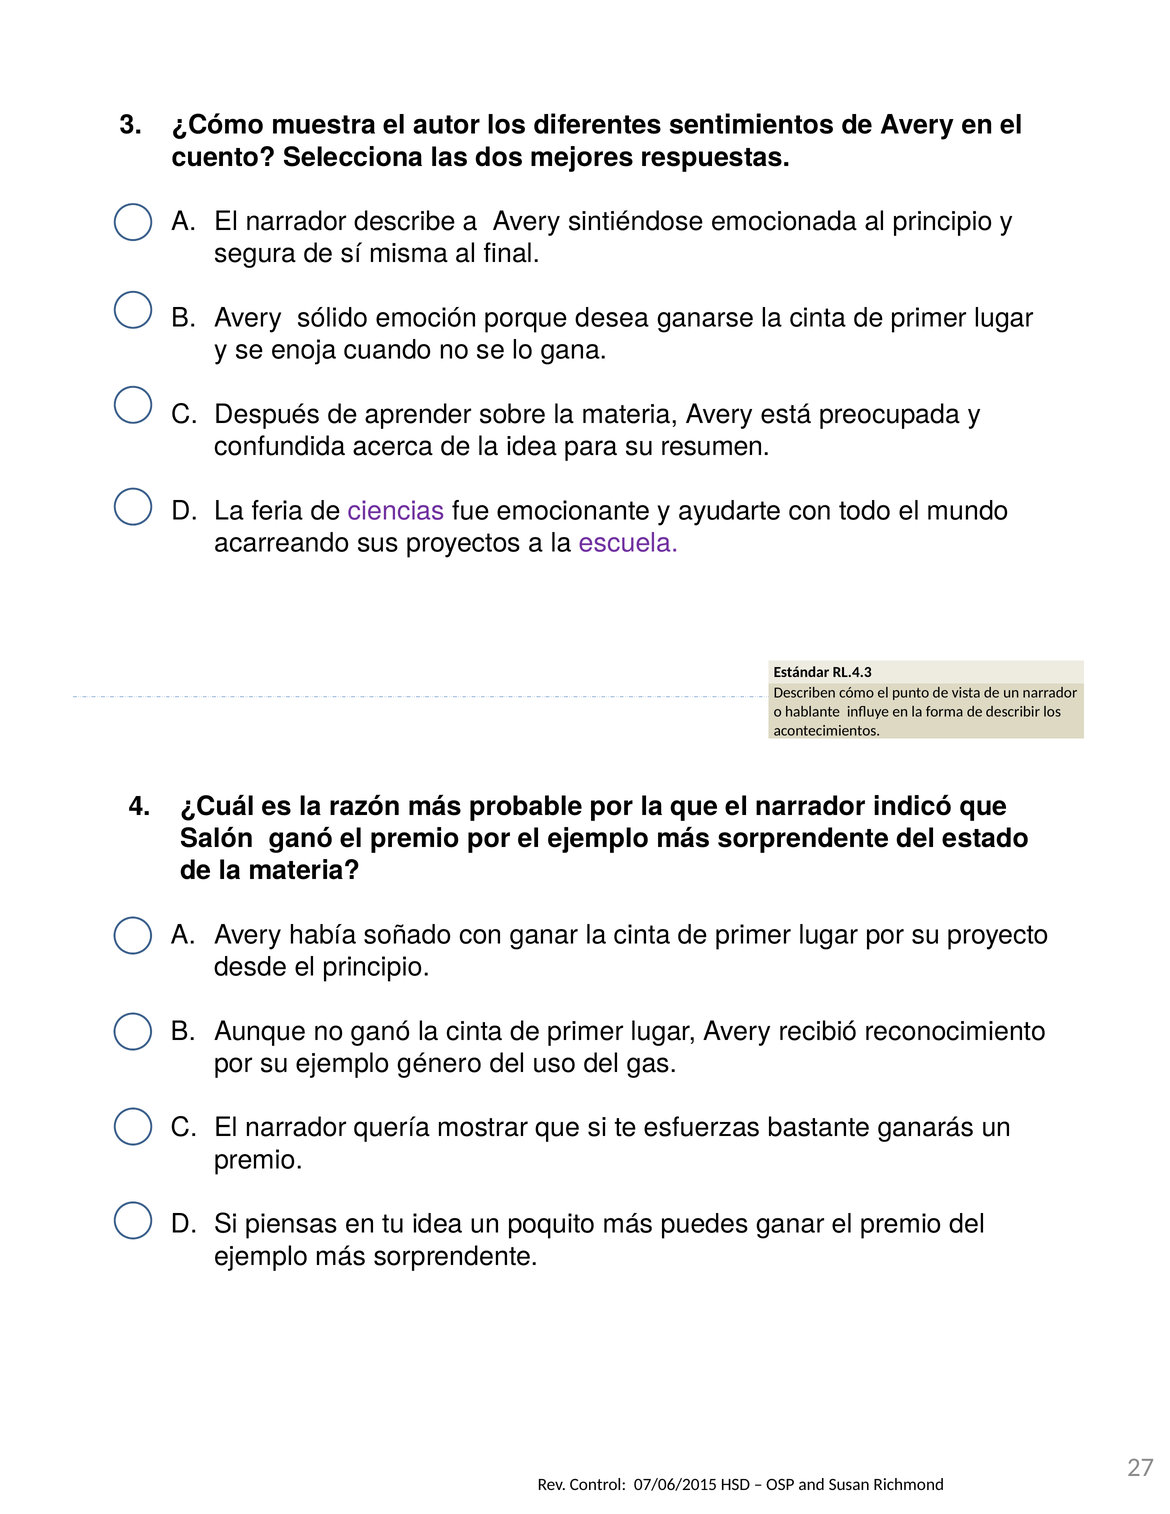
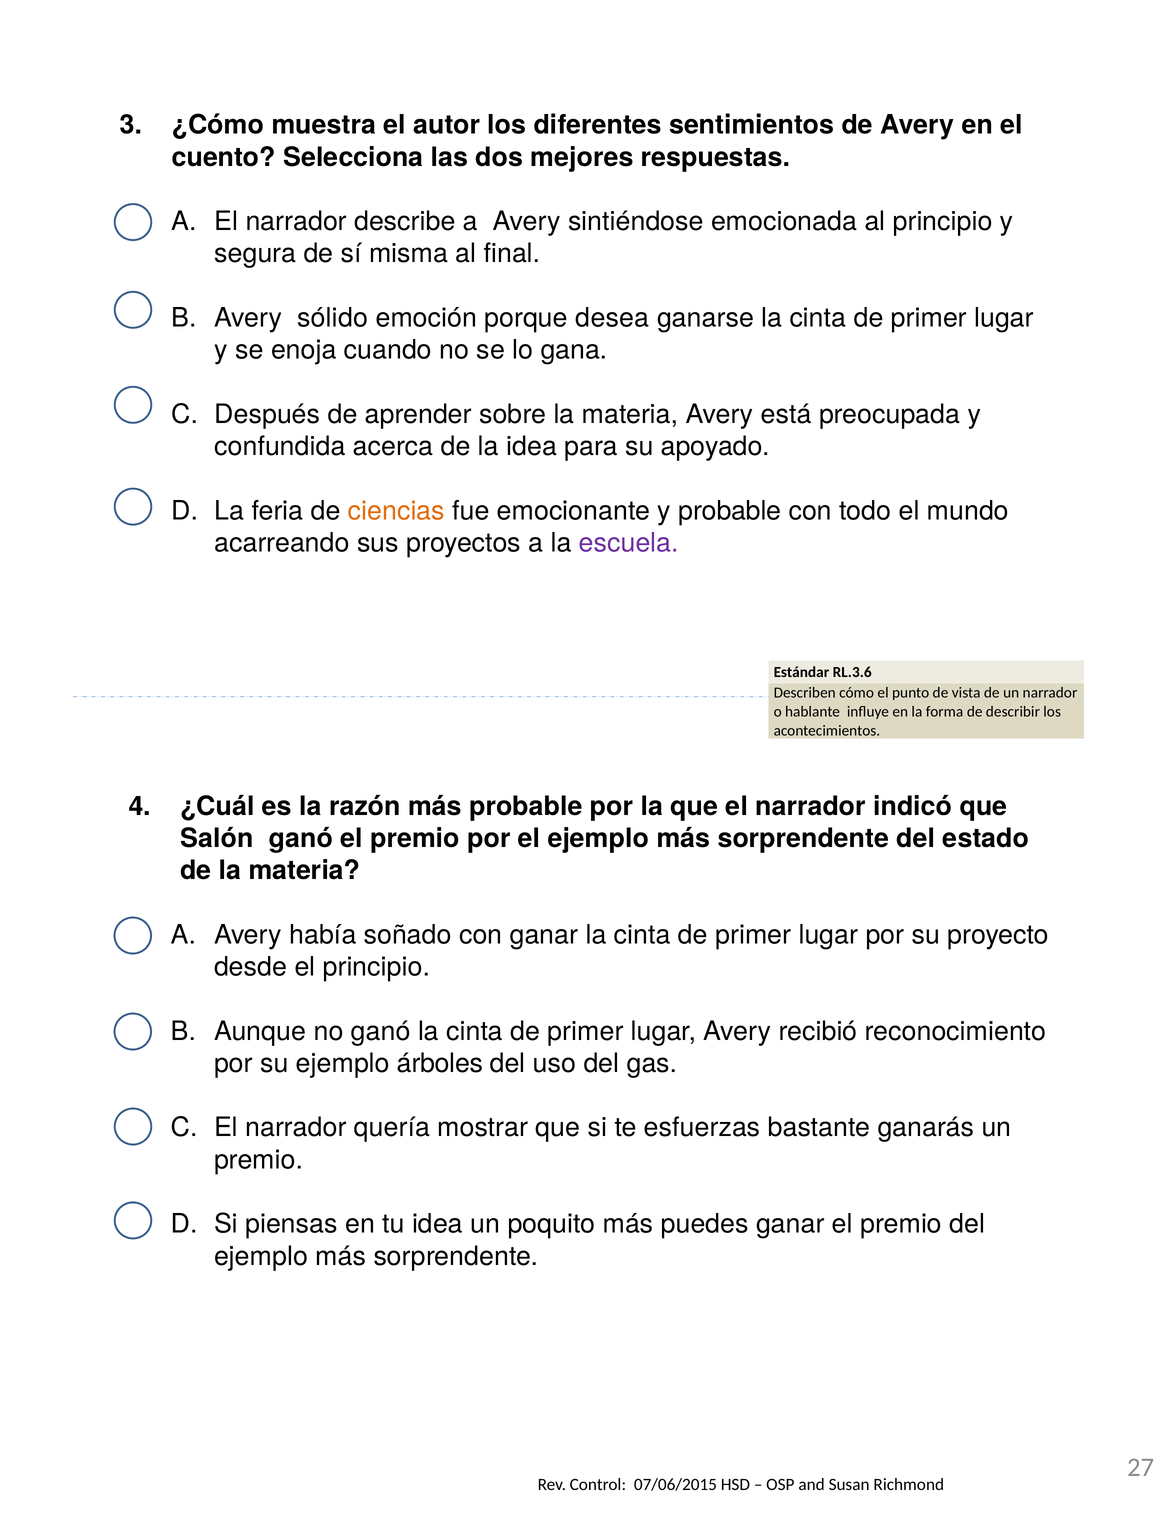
resumen: resumen -> apoyado
ciencias colour: purple -> orange
y ayudarte: ayudarte -> probable
RL.4.3: RL.4.3 -> RL.3.6
género: género -> árboles
